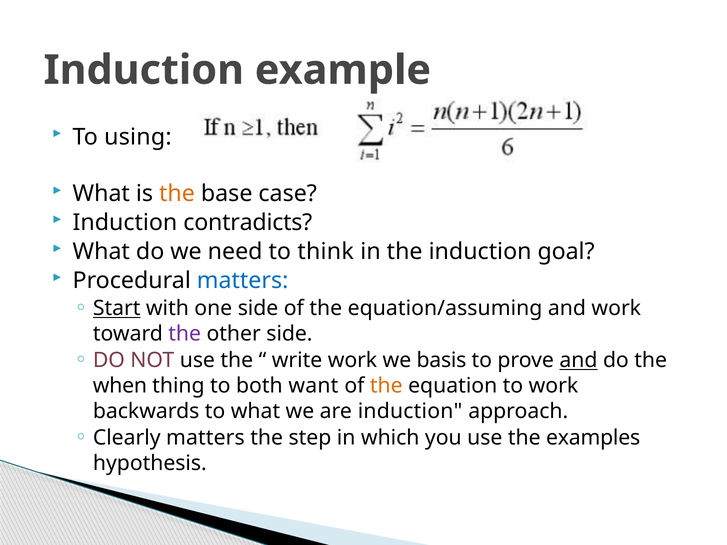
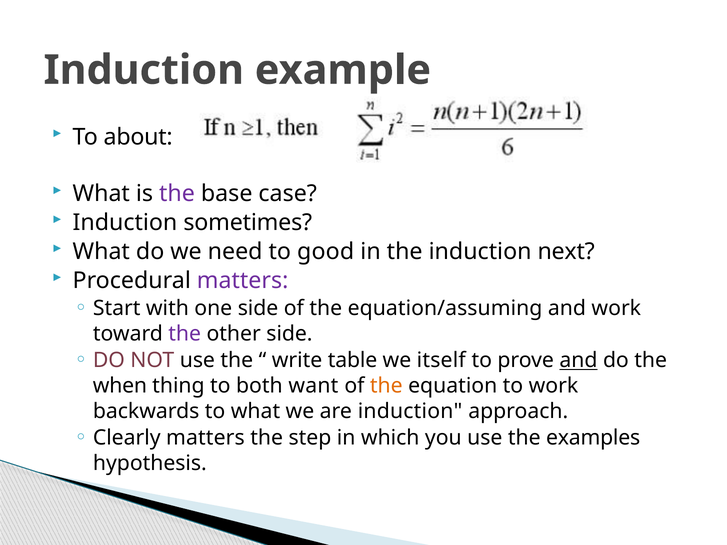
using: using -> about
the at (177, 194) colour: orange -> purple
contradicts: contradicts -> sometimes
think: think -> good
goal: goal -> next
matters at (243, 281) colour: blue -> purple
Start underline: present -> none
write work: work -> table
basis: basis -> itself
